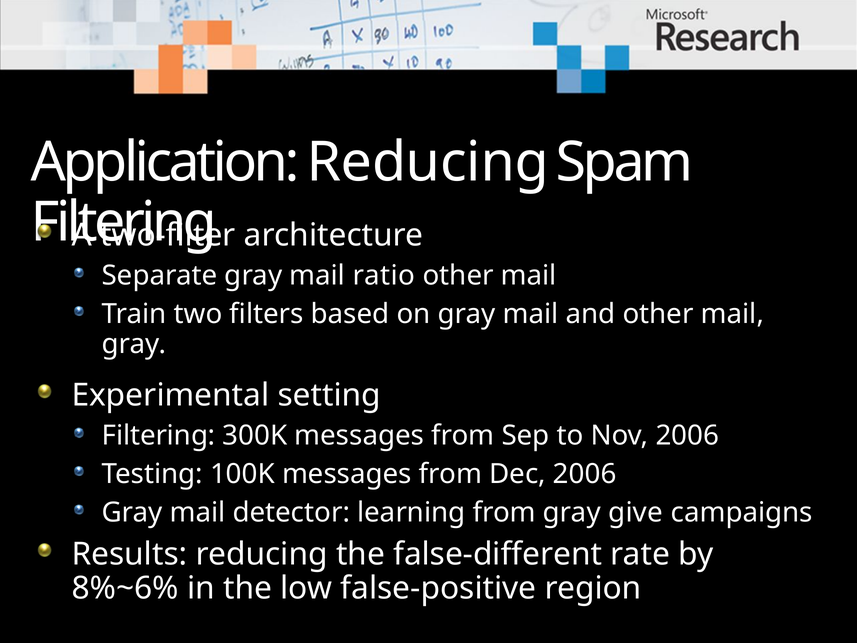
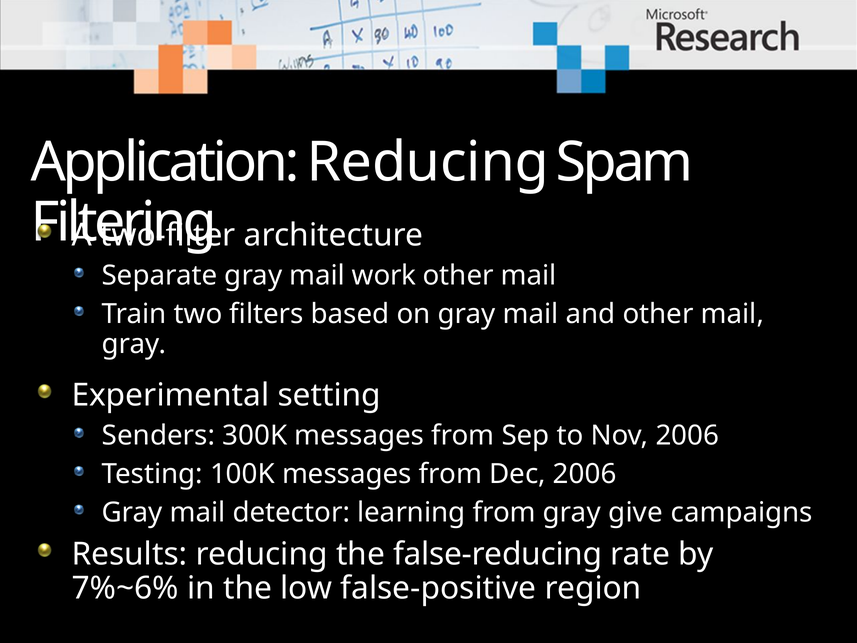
ratio: ratio -> work
Filtering at (159, 436): Filtering -> Senders
false-different: false-different -> false-reducing
8%~6%: 8%~6% -> 7%~6%
